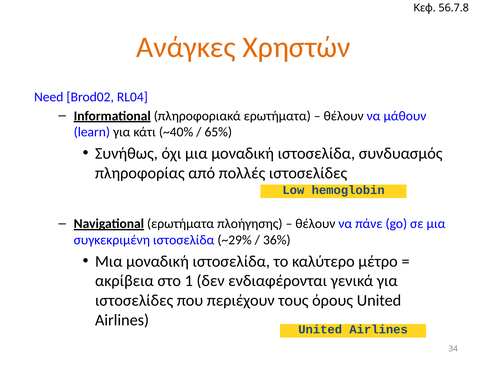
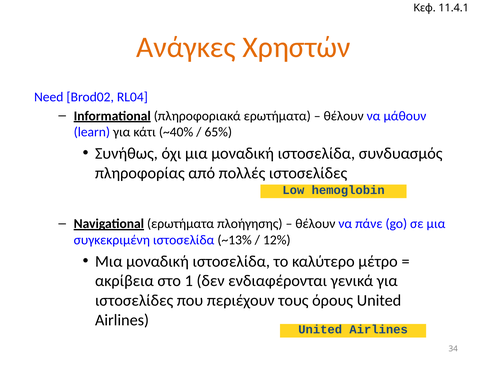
56.7.8: 56.7.8 -> 11.4.1
~29%: ~29% -> ~13%
36%: 36% -> 12%
